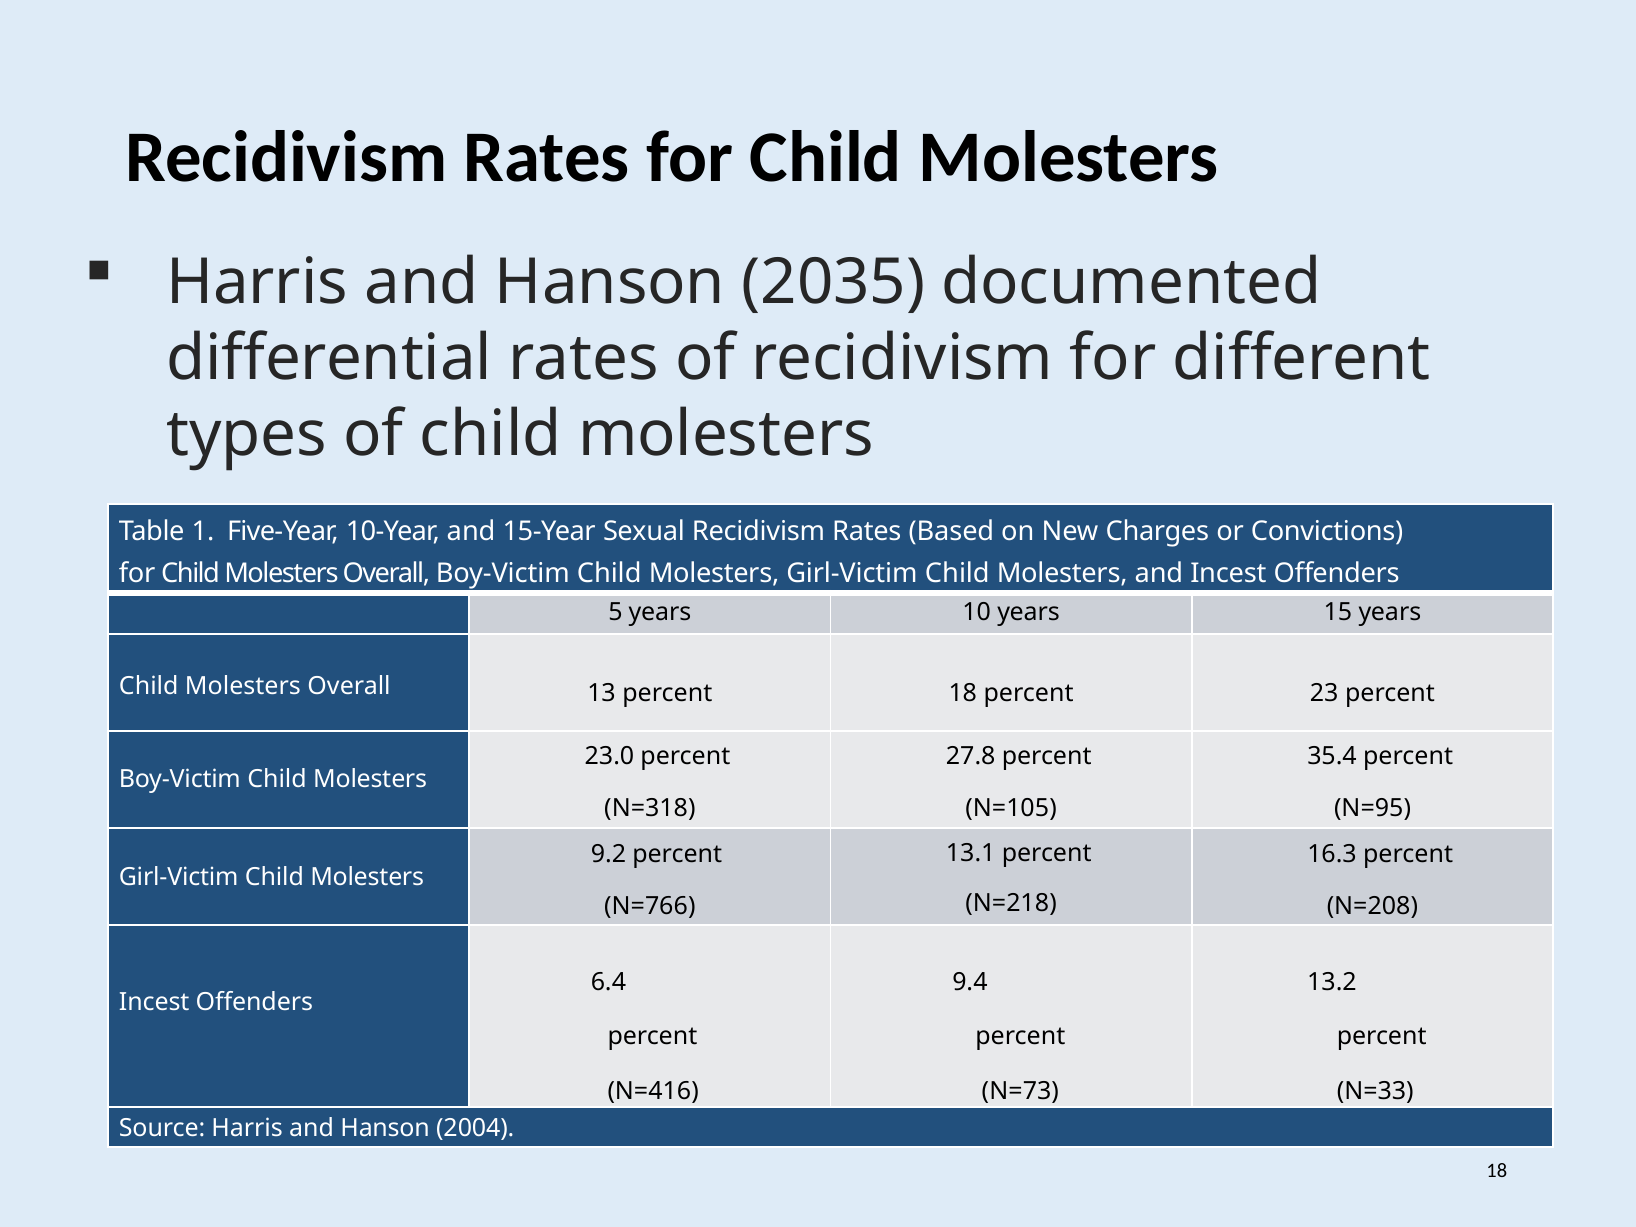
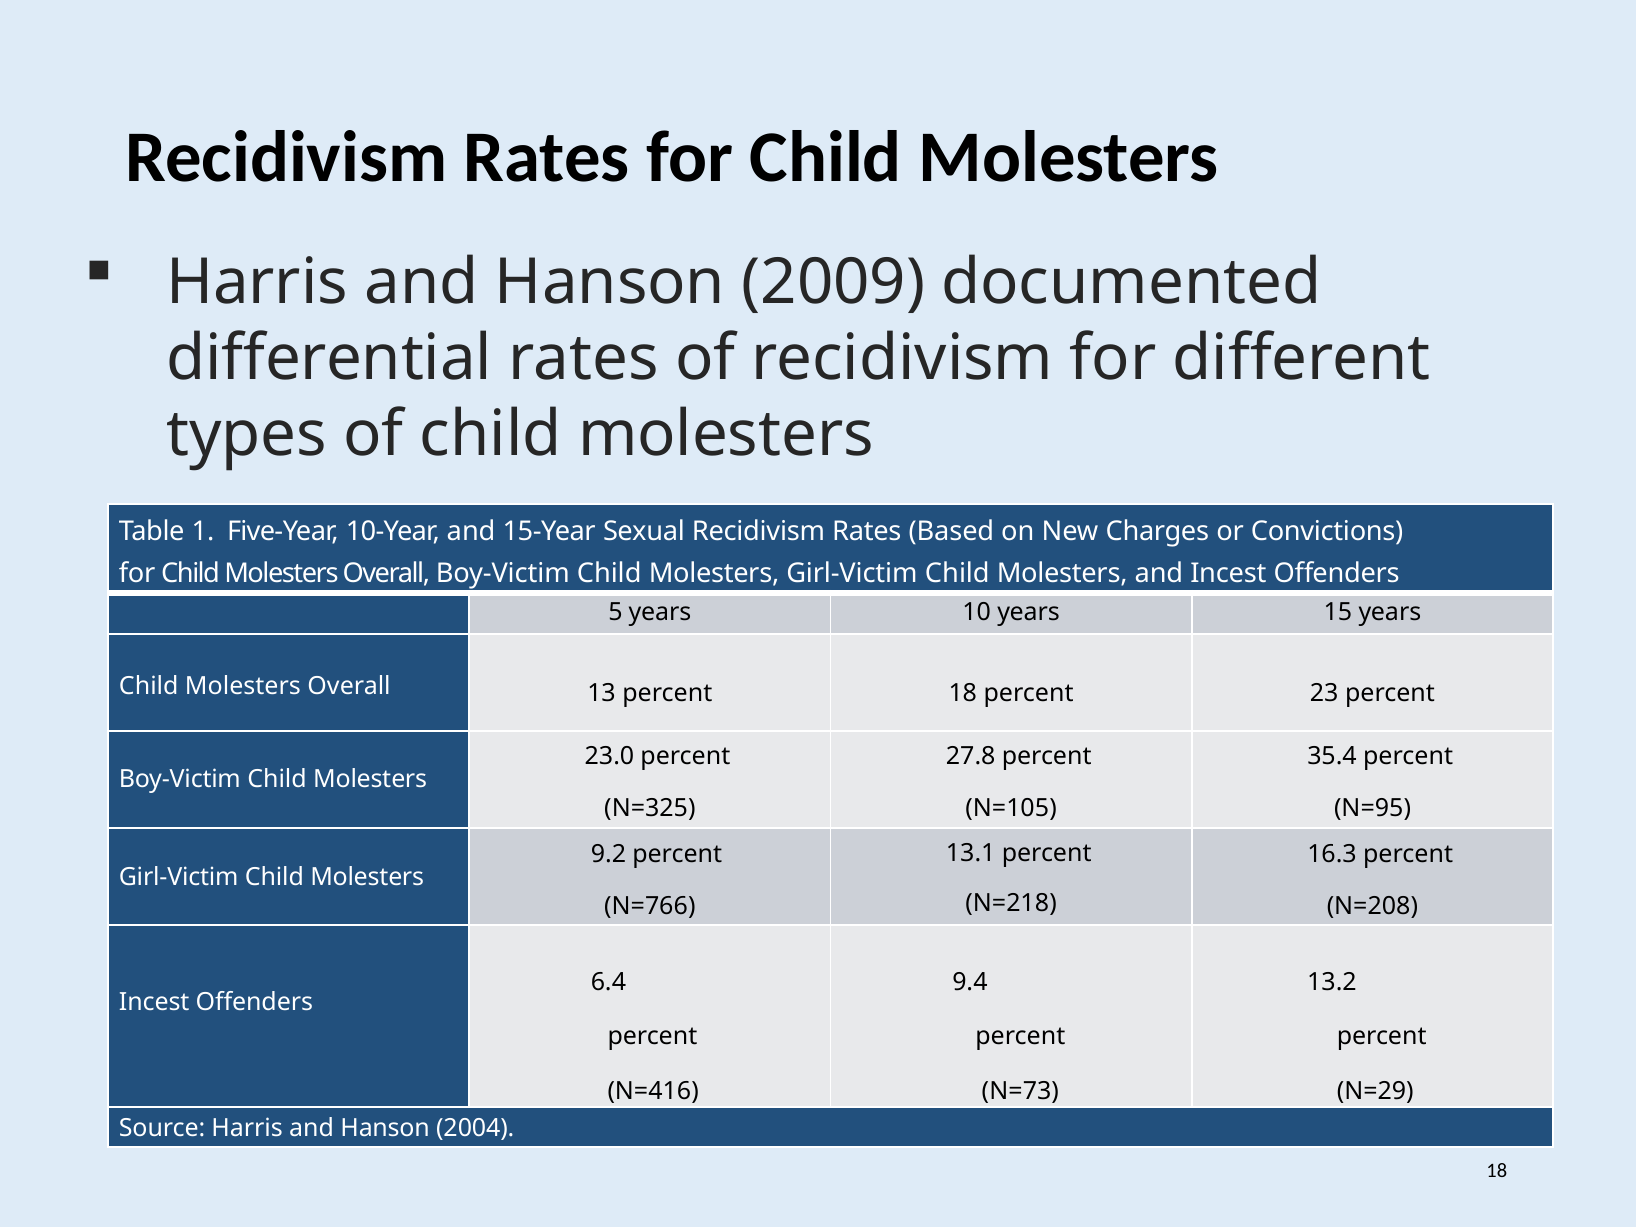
2035: 2035 -> 2009
N=318: N=318 -> N=325
N=33: N=33 -> N=29
